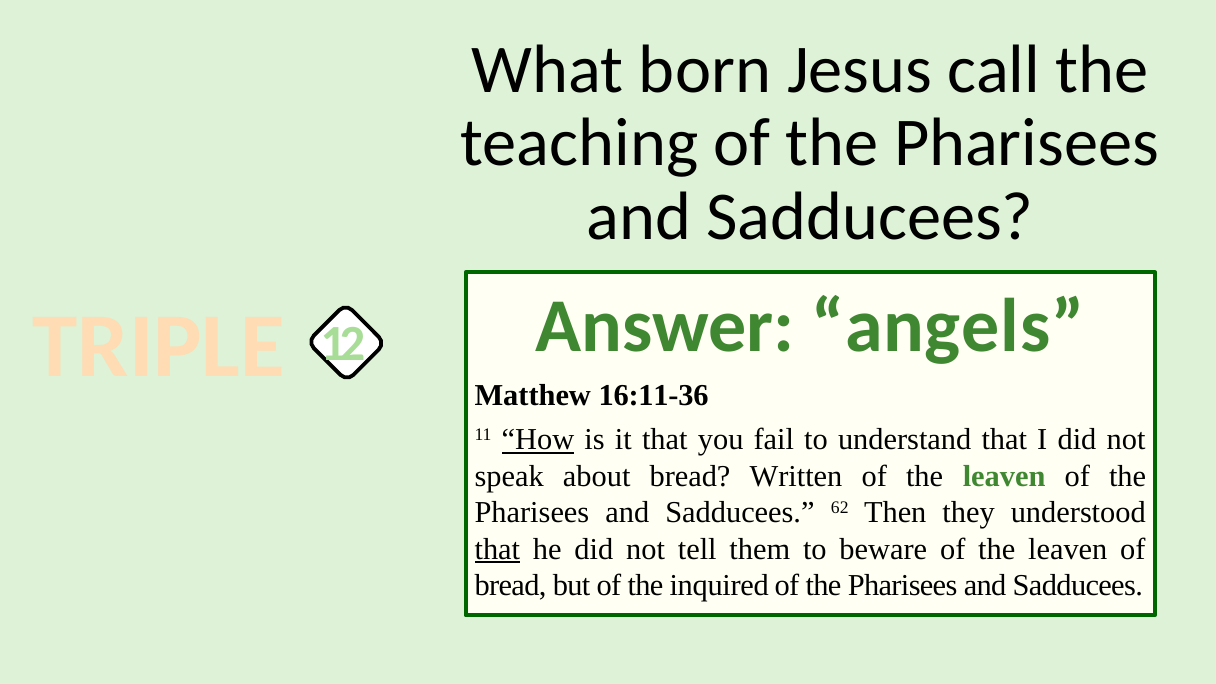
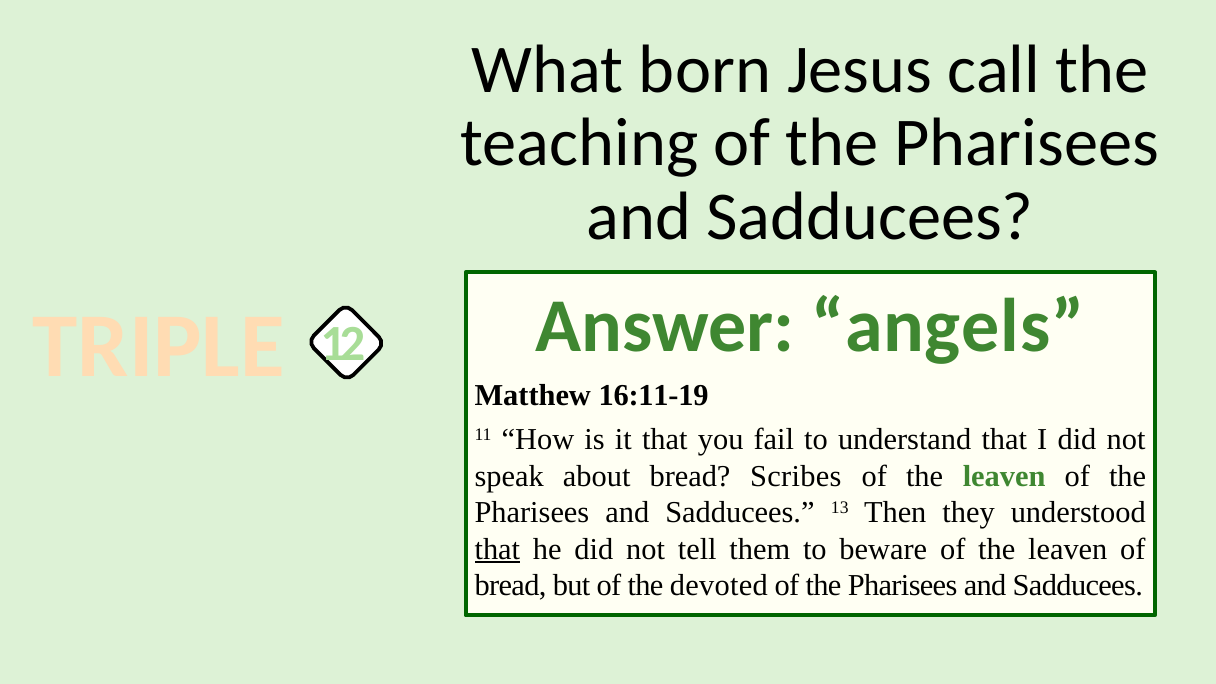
16:11-36: 16:11-36 -> 16:11-19
How underline: present -> none
Written: Written -> Scribes
62: 62 -> 13
inquired: inquired -> devoted
